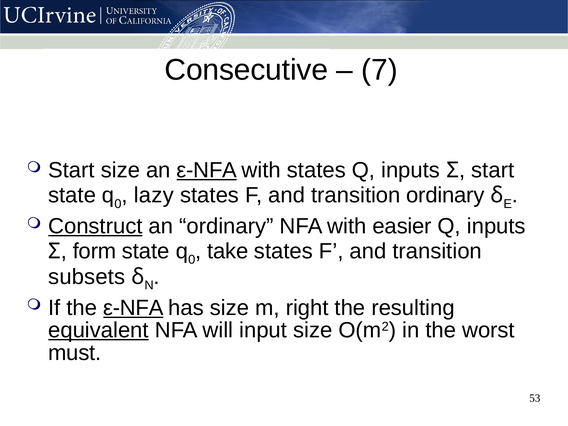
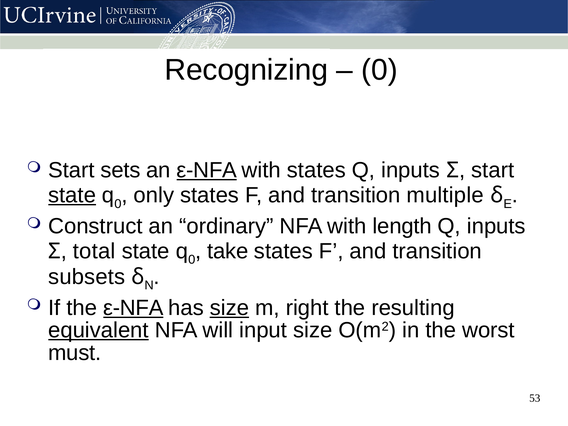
Consecutive: Consecutive -> Recognizing
7 at (380, 70): 7 -> 0
Start size: size -> sets
state at (72, 195) underline: none -> present
lazy: lazy -> only
transition ordinary: ordinary -> multiple
Construct underline: present -> none
easier: easier -> length
form: form -> total
size at (229, 308) underline: none -> present
